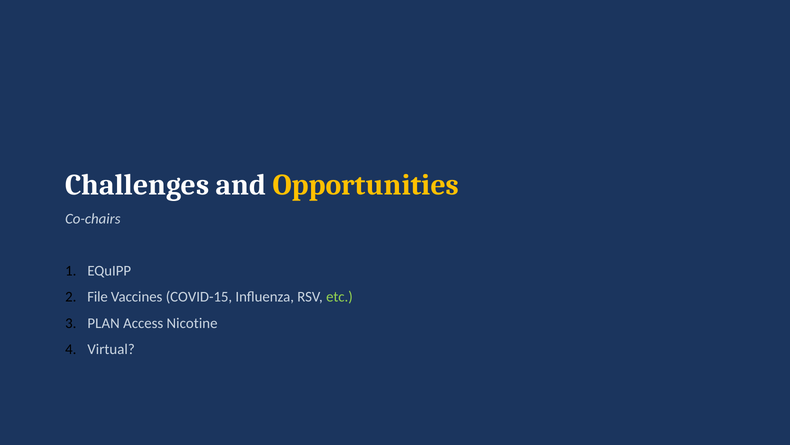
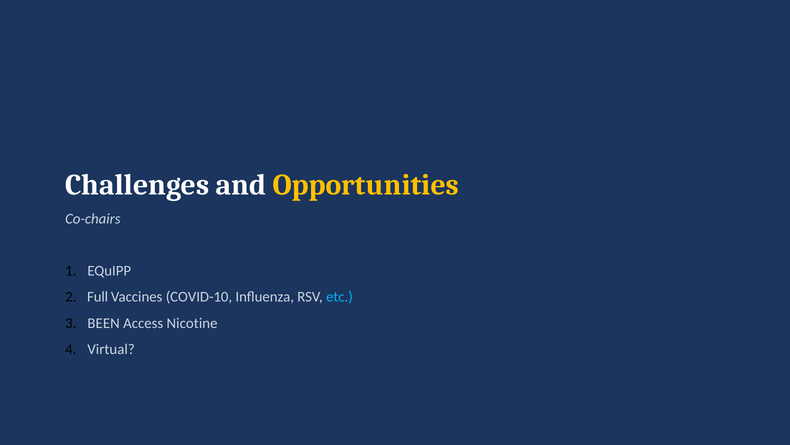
File: File -> Full
COVID-15: COVID-15 -> COVID-10
etc colour: light green -> light blue
PLAN: PLAN -> BEEN
